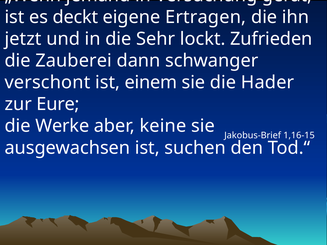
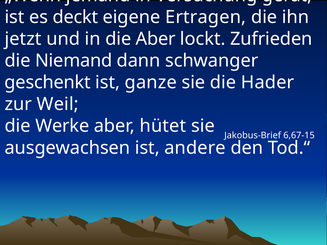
die Sehr: Sehr -> Aber
Zauberei: Zauberei -> Niemand
verschont: verschont -> geschenkt
einem: einem -> ganze
Eure: Eure -> Weil
keine: keine -> hütet
1,16-15: 1,16-15 -> 6,67-15
suchen: suchen -> andere
